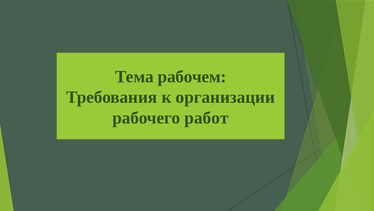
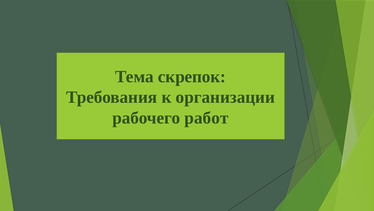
рабочем: рабочем -> скрепок
